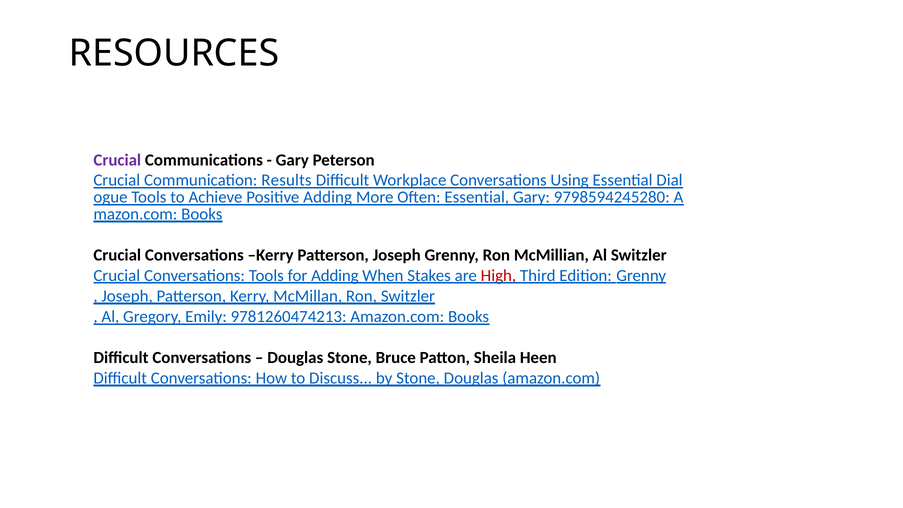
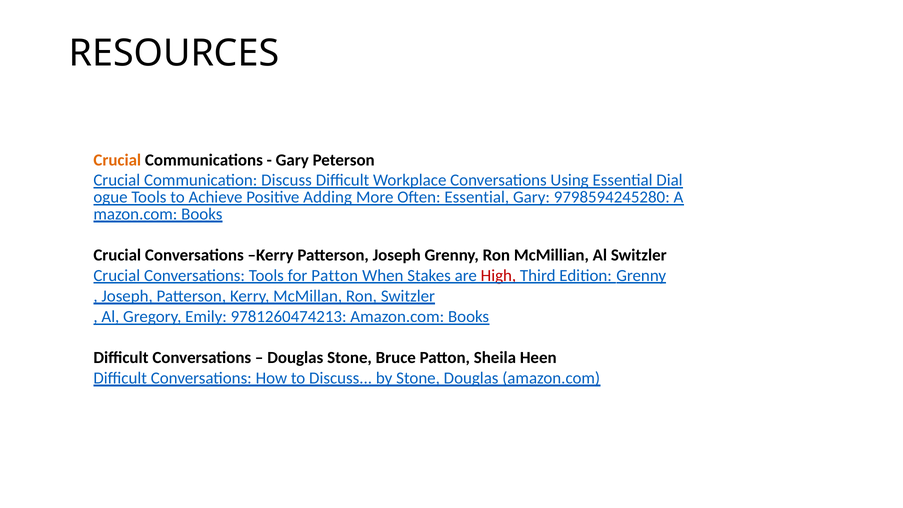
Crucial at (117, 160) colour: purple -> orange
Communication Results: Results -> Discuss
for Adding: Adding -> Patton
